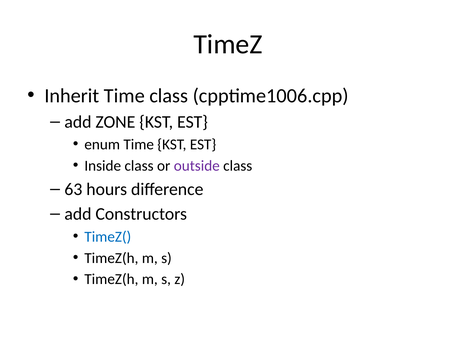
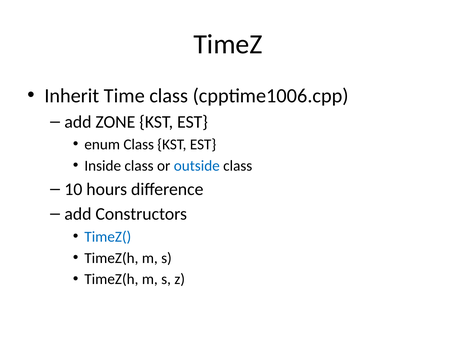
enum Time: Time -> Class
outside colour: purple -> blue
63: 63 -> 10
